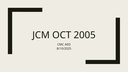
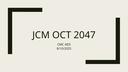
2005: 2005 -> 2047
